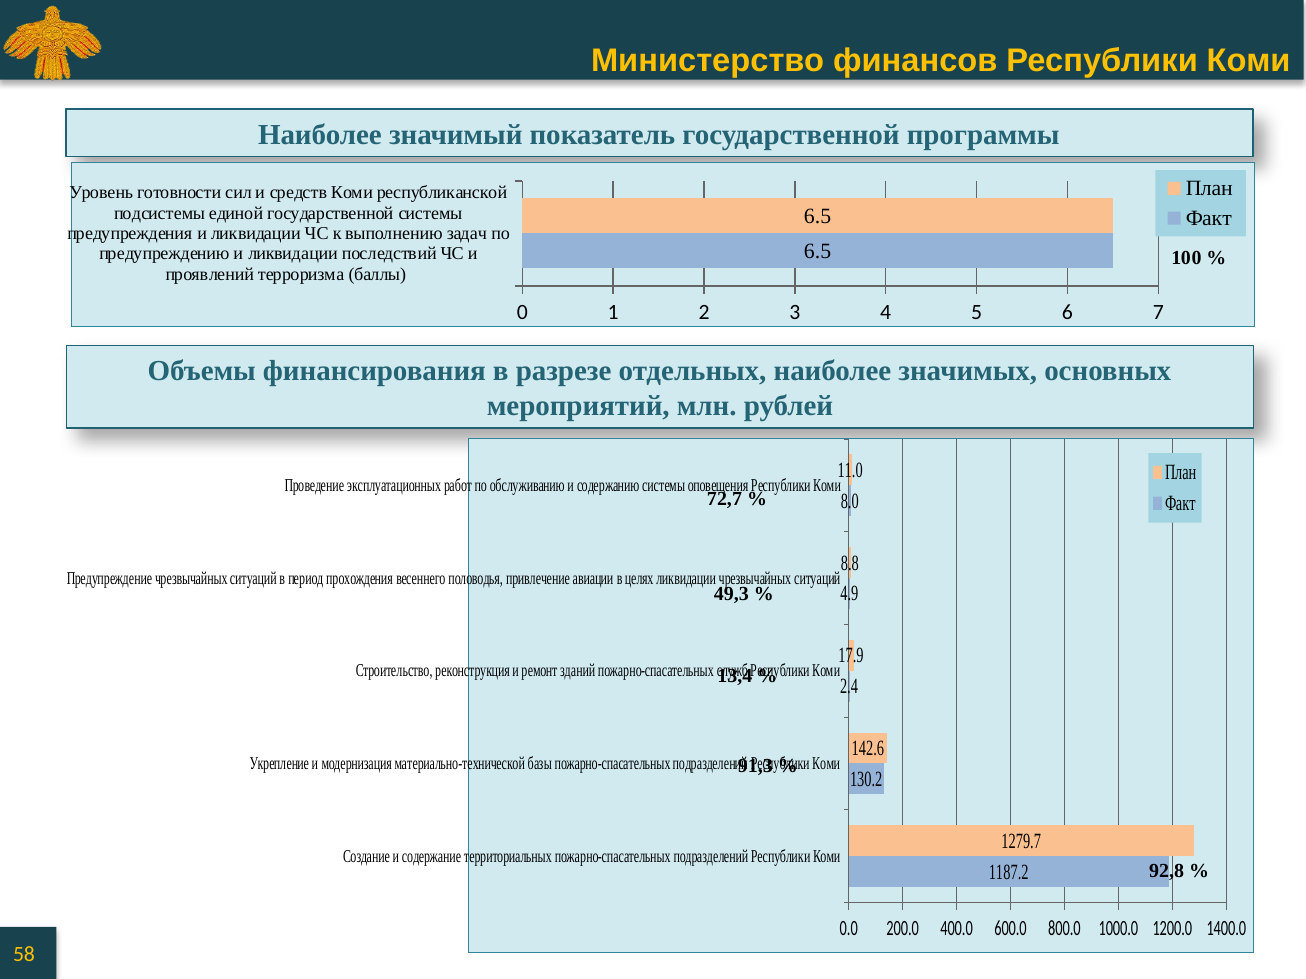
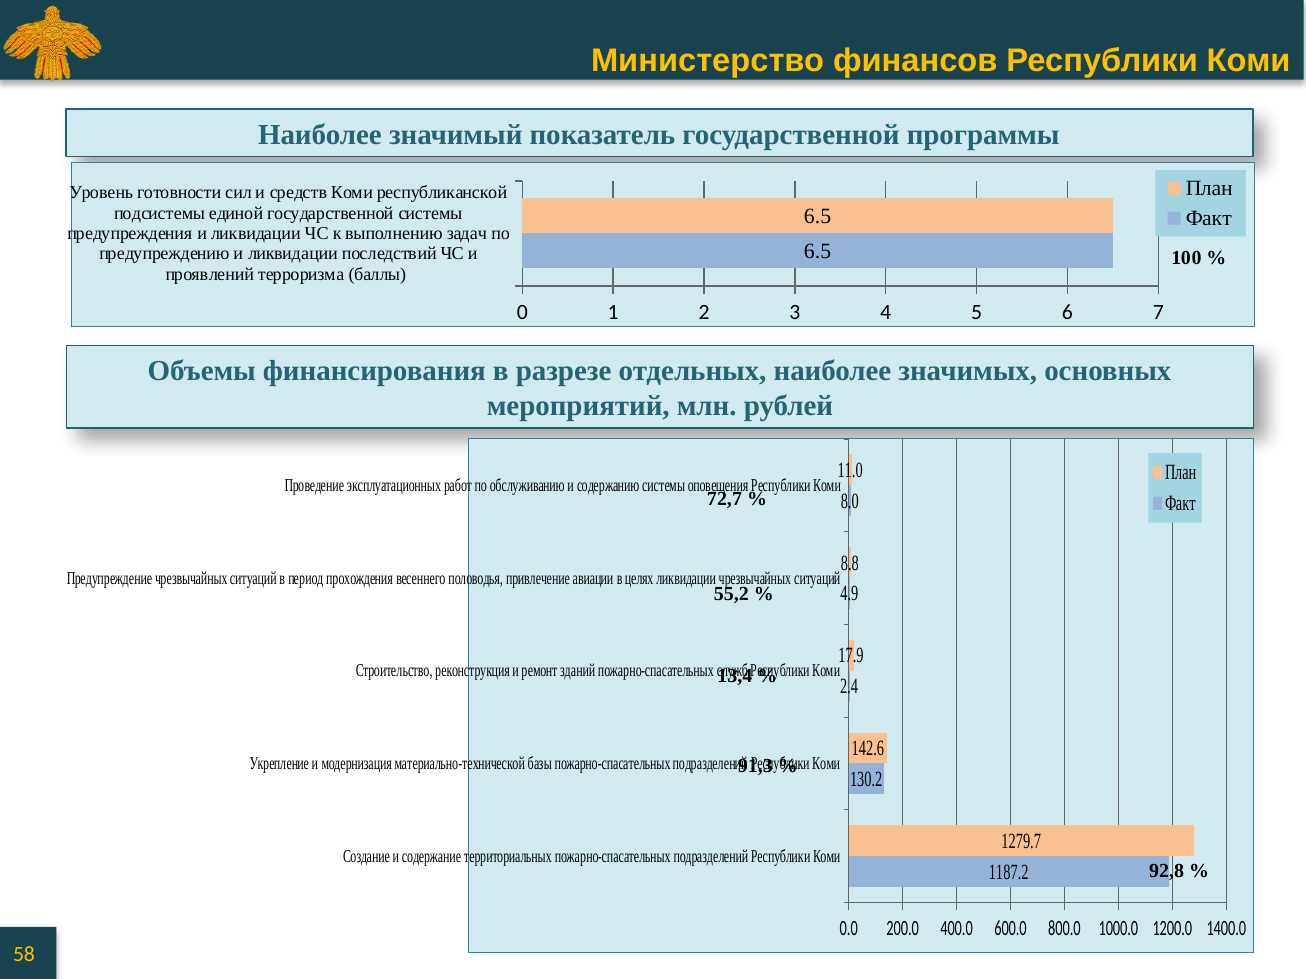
49,3: 49,3 -> 55,2
